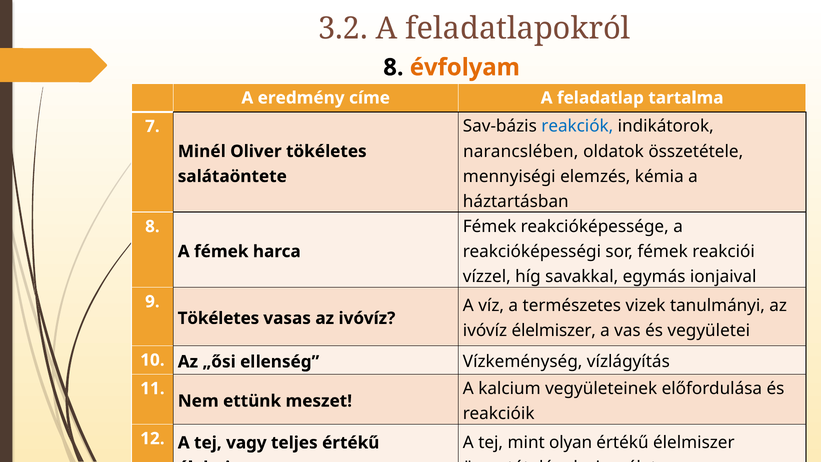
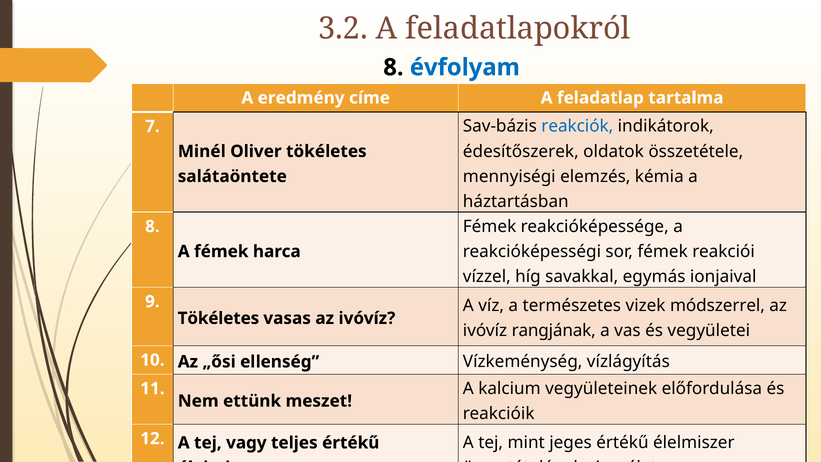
évfolyam colour: orange -> blue
narancslében: narancslében -> édesítőszerek
tanulmányi: tanulmányi -> módszerrel
ivóvíz élelmiszer: élelmiszer -> rangjának
olyan: olyan -> jeges
